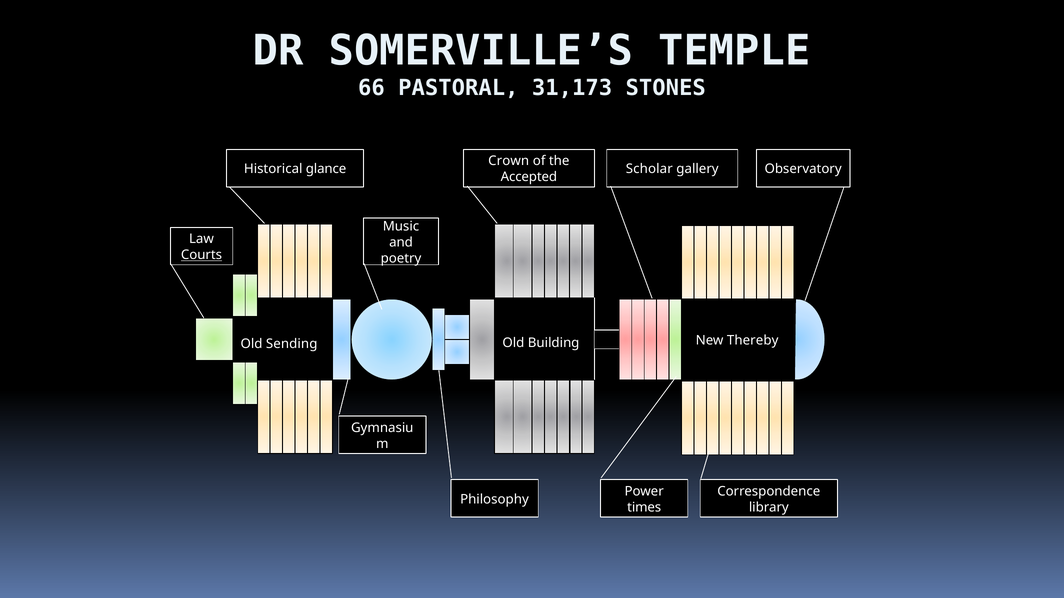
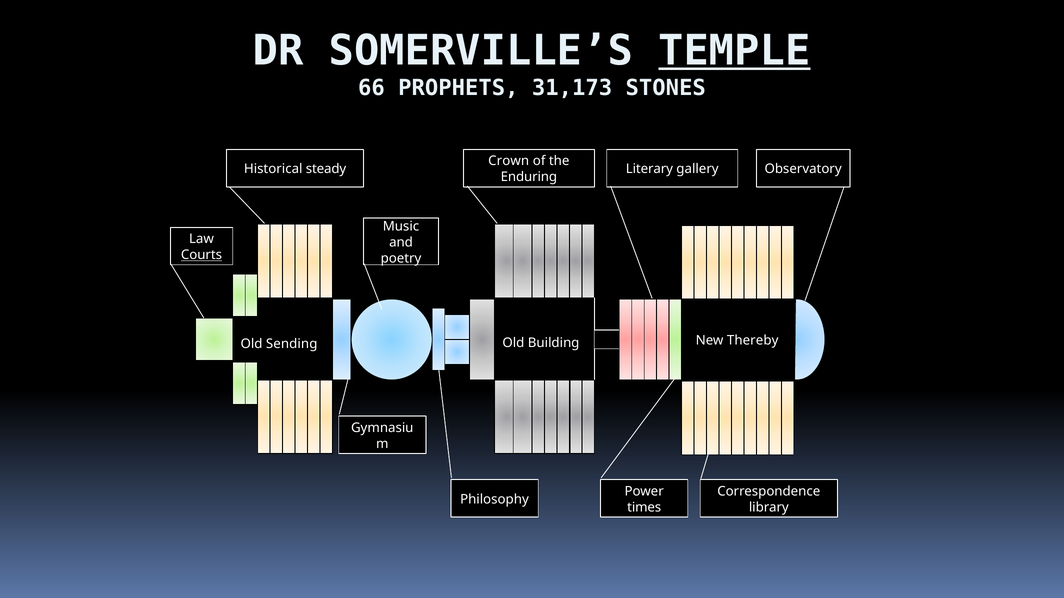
TEMPLE underline: none -> present
PASTORAL: PASTORAL -> PROPHETS
glance: glance -> steady
Scholar: Scholar -> Literary
Accepted: Accepted -> Enduring
